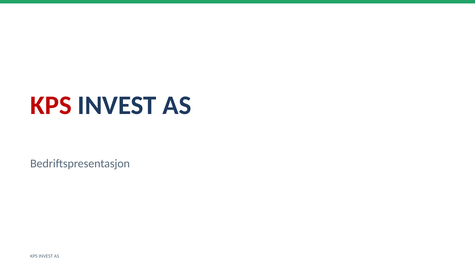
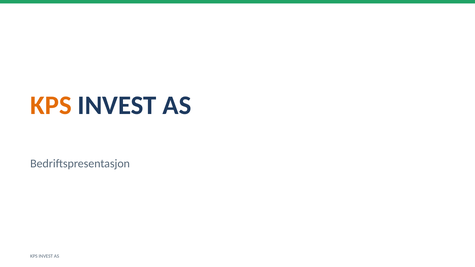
KPS at (51, 105) colour: red -> orange
